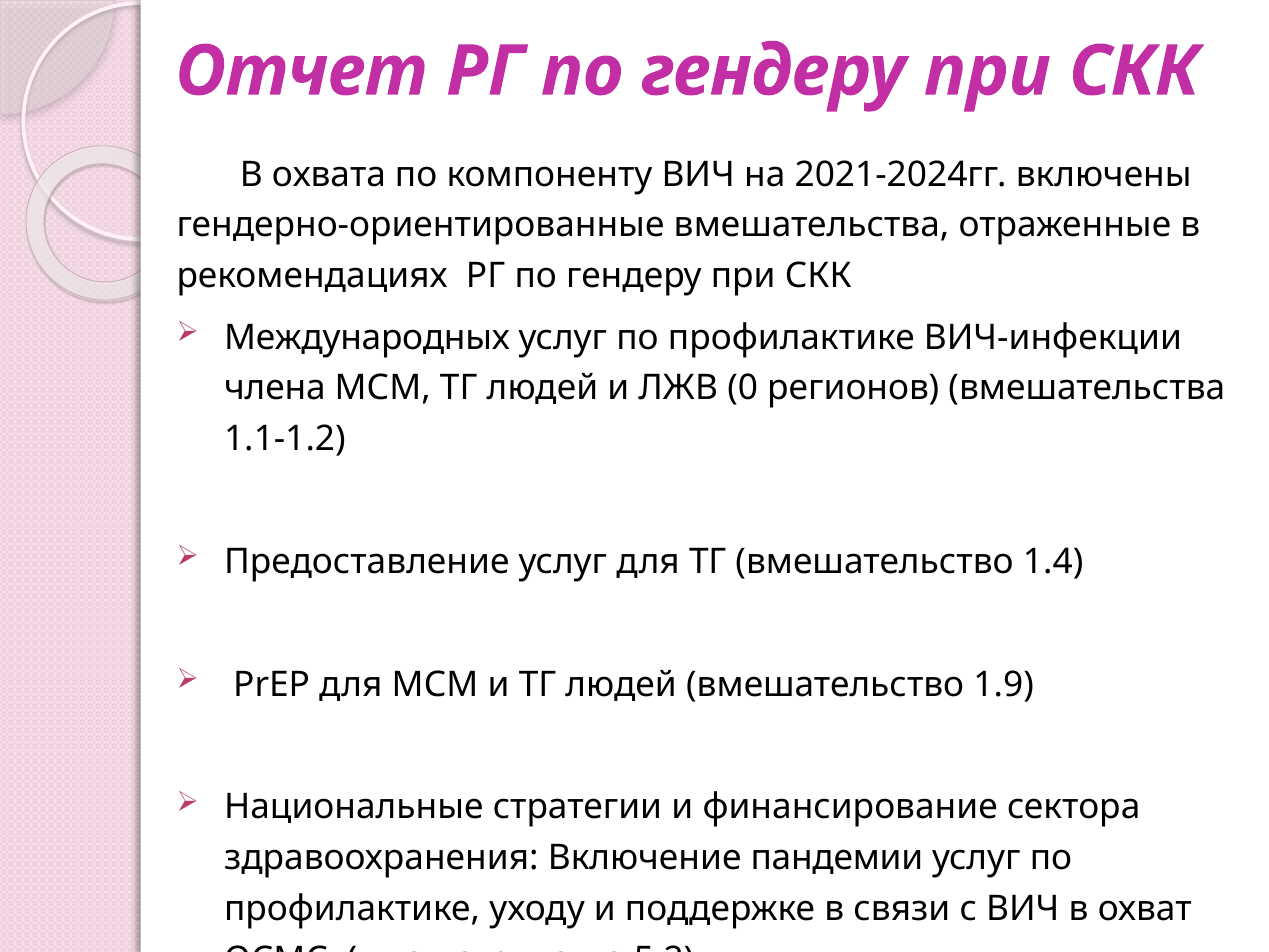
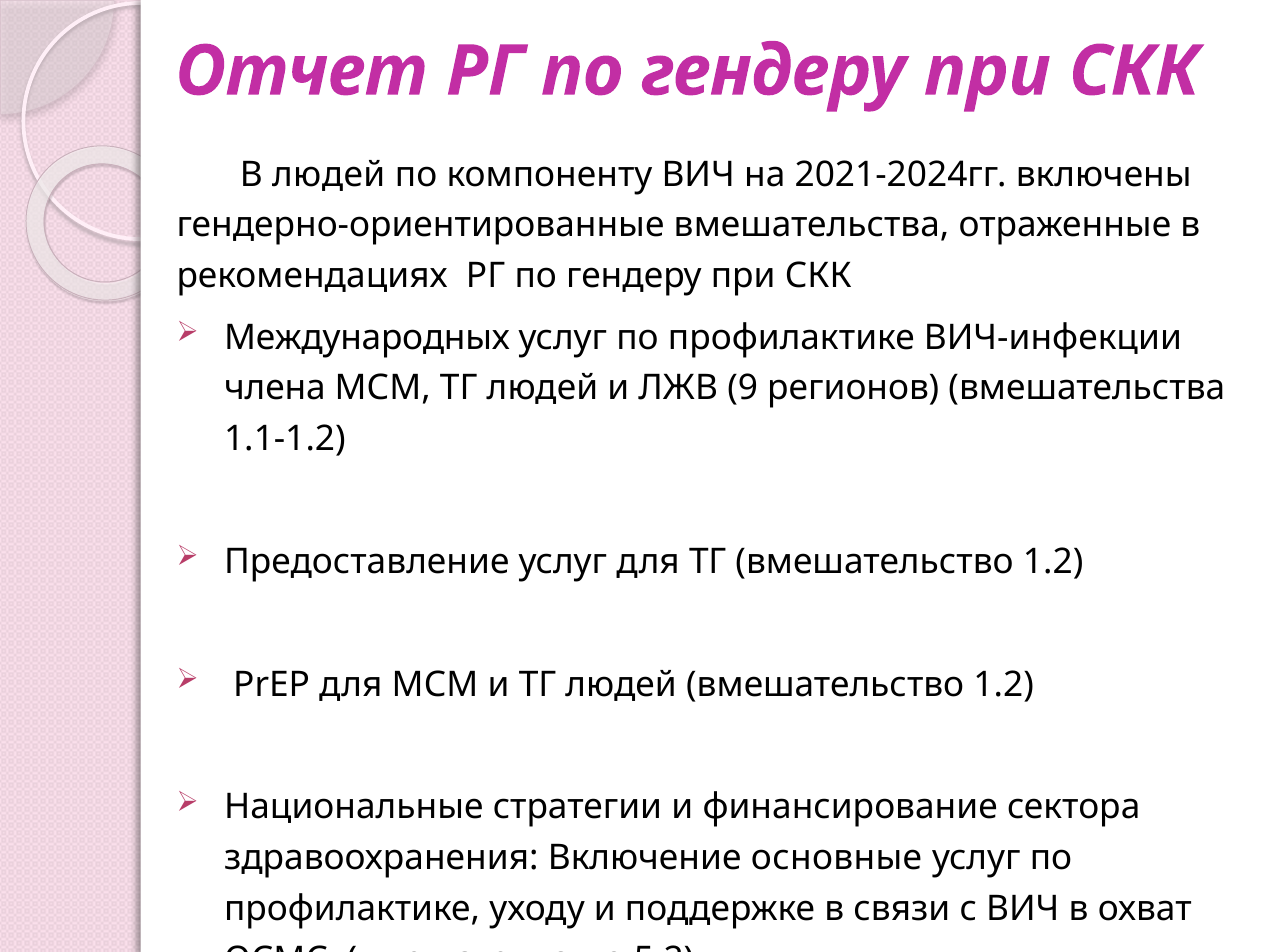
В охвата: охвата -> людей
0: 0 -> 9
TГ вмешательство 1.4: 1.4 -> 1.2
людей вмешательство 1.9: 1.9 -> 1.2
пандемии: пандемии -> основные
